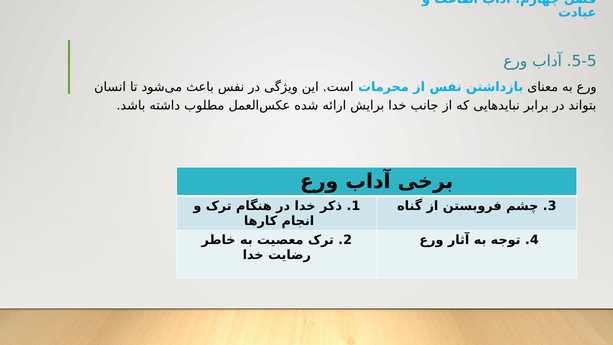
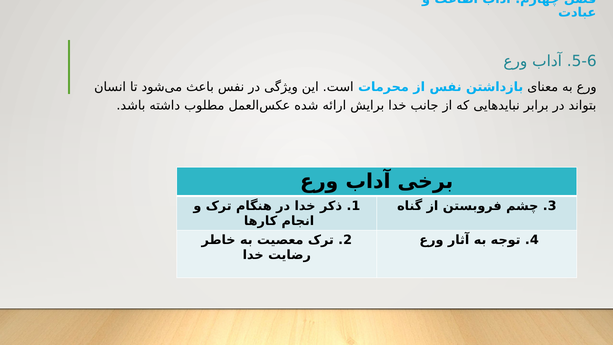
5-5: 5-5 -> 5-6
